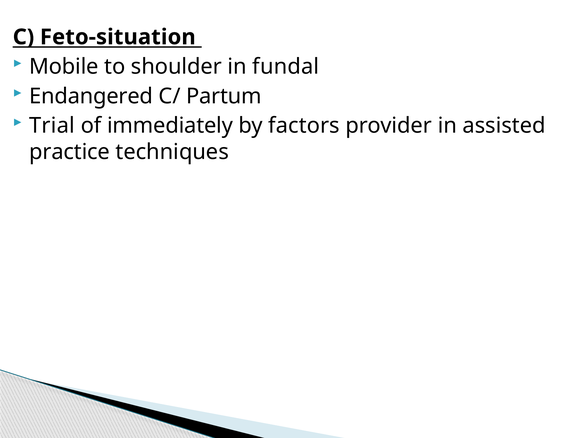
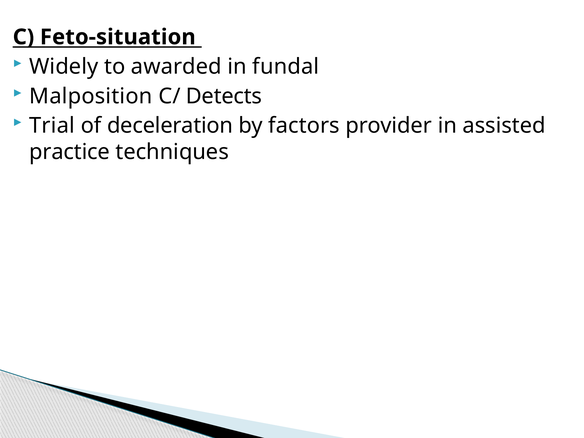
Mobile: Mobile -> Widely
shoulder: shoulder -> awarded
Endangered: Endangered -> Malposition
Partum: Partum -> Detects
immediately: immediately -> deceleration
